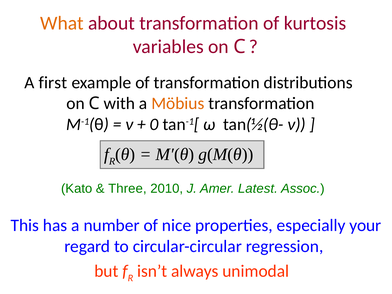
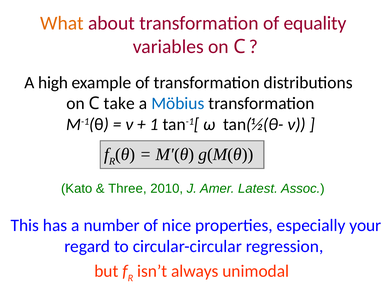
kurtosis: kurtosis -> equality
first: first -> high
with: with -> take
Möbius colour: orange -> blue
0: 0 -> 1
